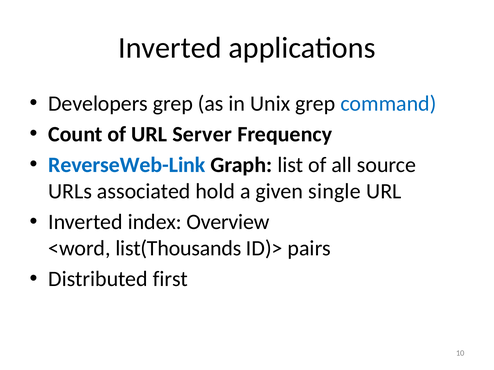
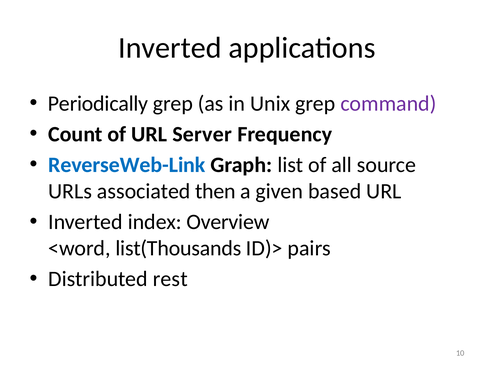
Developers: Developers -> Periodically
command colour: blue -> purple
hold: hold -> then
single: single -> based
first: first -> rest
